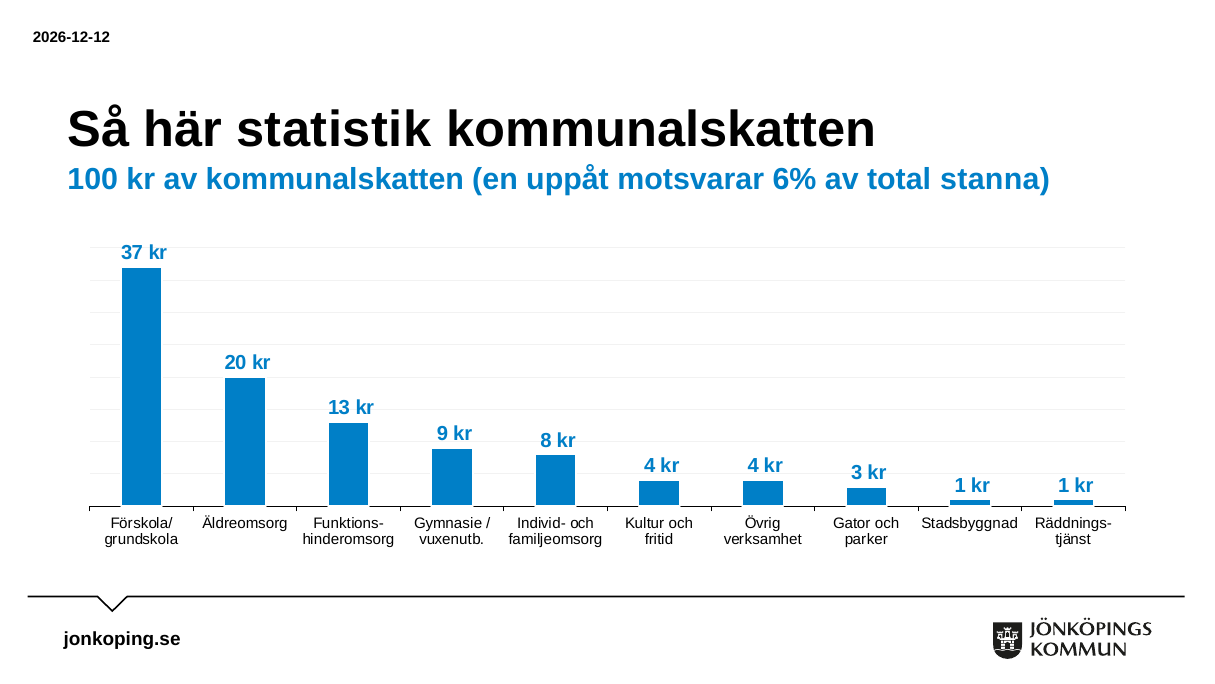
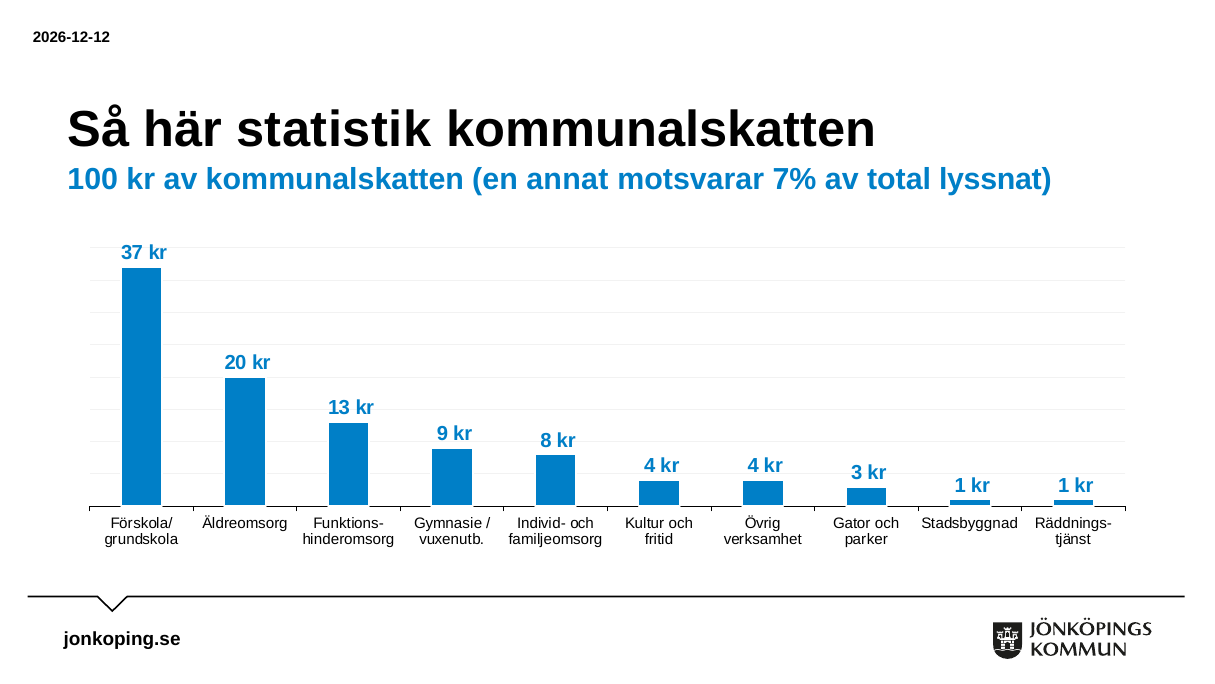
uppåt: uppåt -> annat
6%: 6% -> 7%
stanna: stanna -> lyssnat
